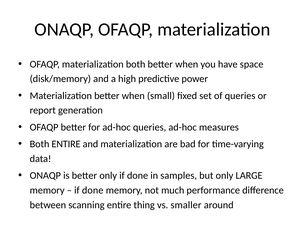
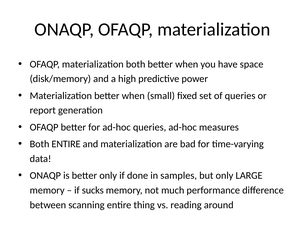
done at (93, 190): done -> sucks
smaller: smaller -> reading
